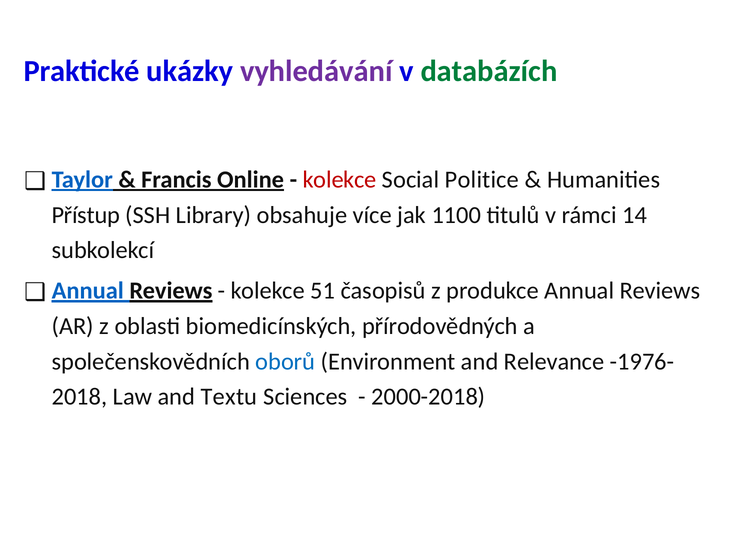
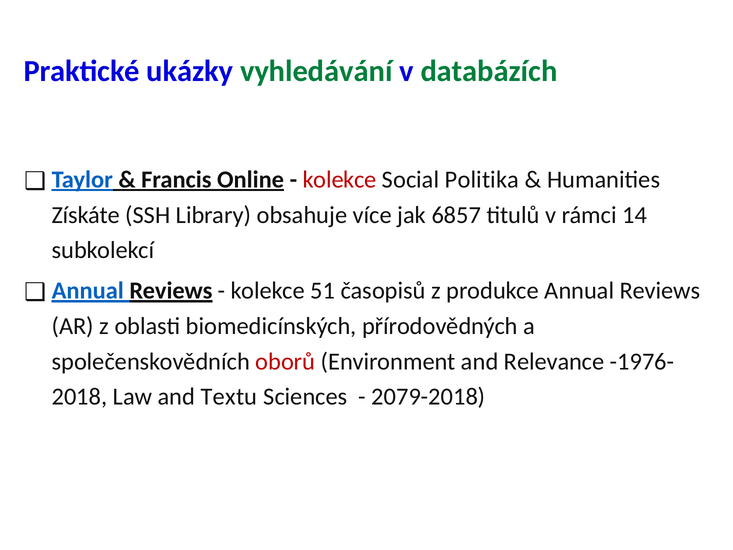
vyhledávání colour: purple -> green
Politice: Politice -> Politika
Přístup: Přístup -> Získáte
1100: 1100 -> 6857
oborů colour: blue -> red
2000-2018: 2000-2018 -> 2079-2018
